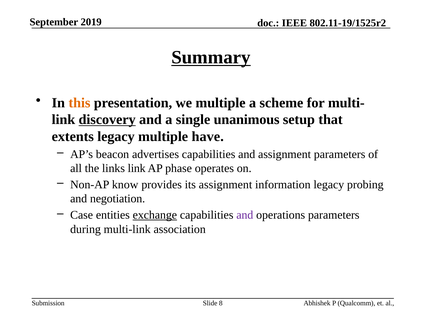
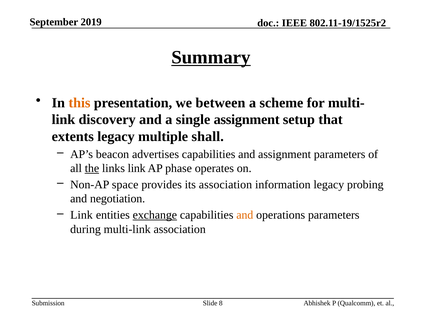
we multiple: multiple -> between
discovery underline: present -> none
single unanimous: unanimous -> assignment
have: have -> shall
the underline: none -> present
know: know -> space
its assignment: assignment -> association
Case at (82, 215): Case -> Link
and at (245, 215) colour: purple -> orange
